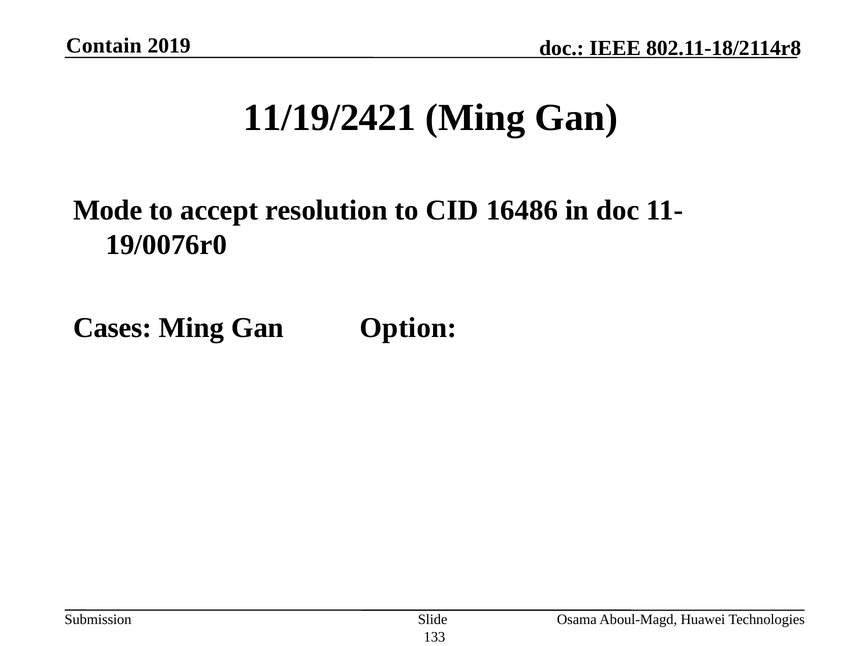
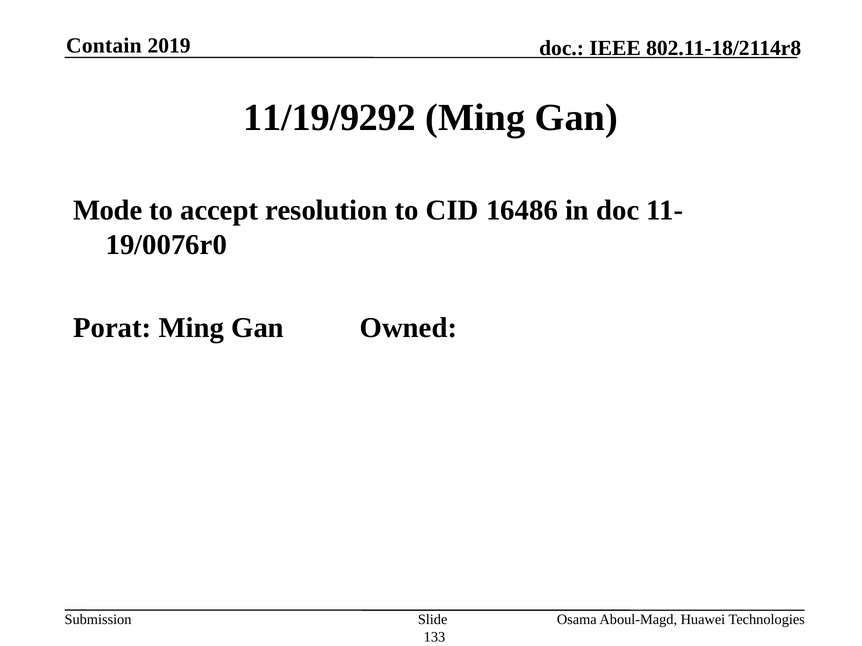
11/19/2421: 11/19/2421 -> 11/19/9292
Cases: Cases -> Porat
Option: Option -> Owned
